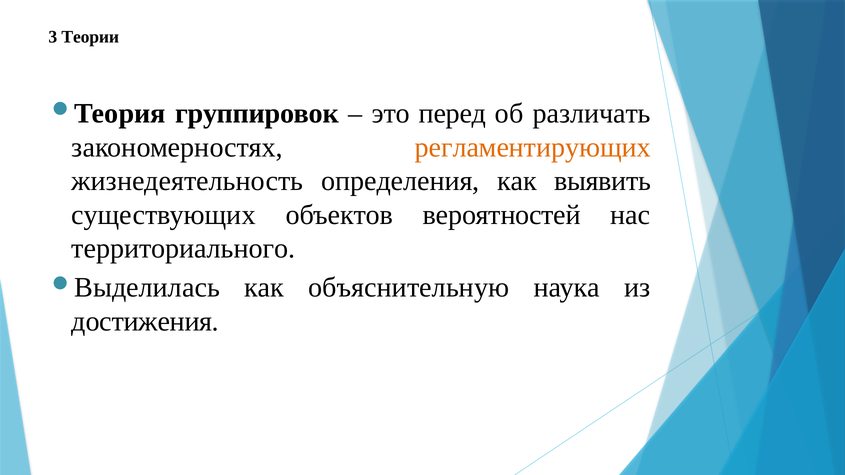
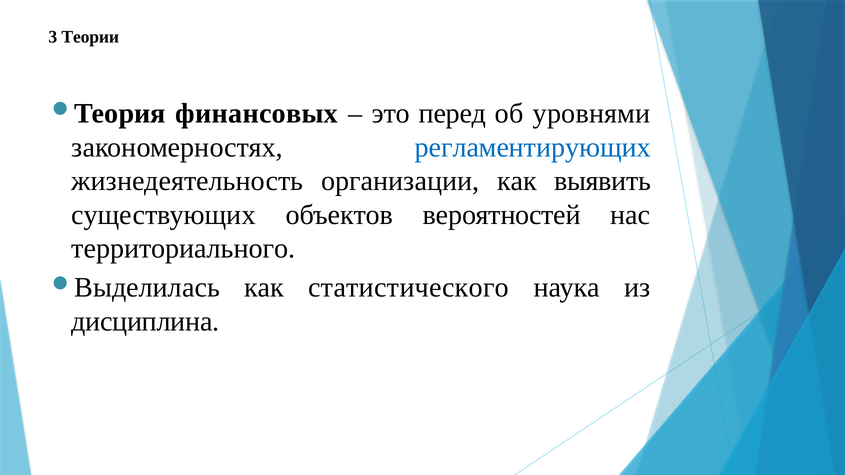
группировок: группировок -> финансовых
различать: различать -> уровнями
регламентирующих colour: orange -> blue
определения: определения -> организации
объяснительную: объяснительную -> статистического
достижения: достижения -> дисциплина
